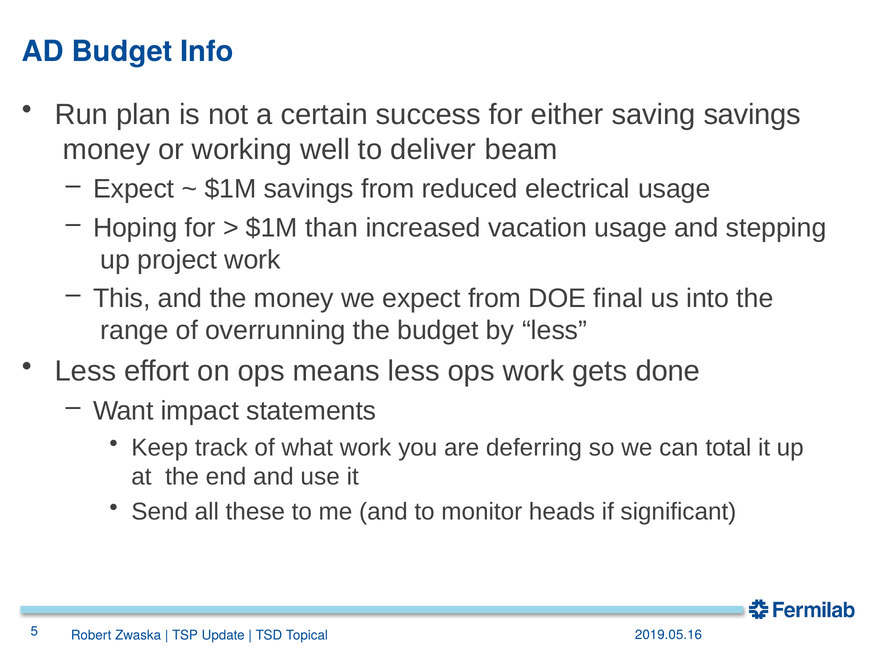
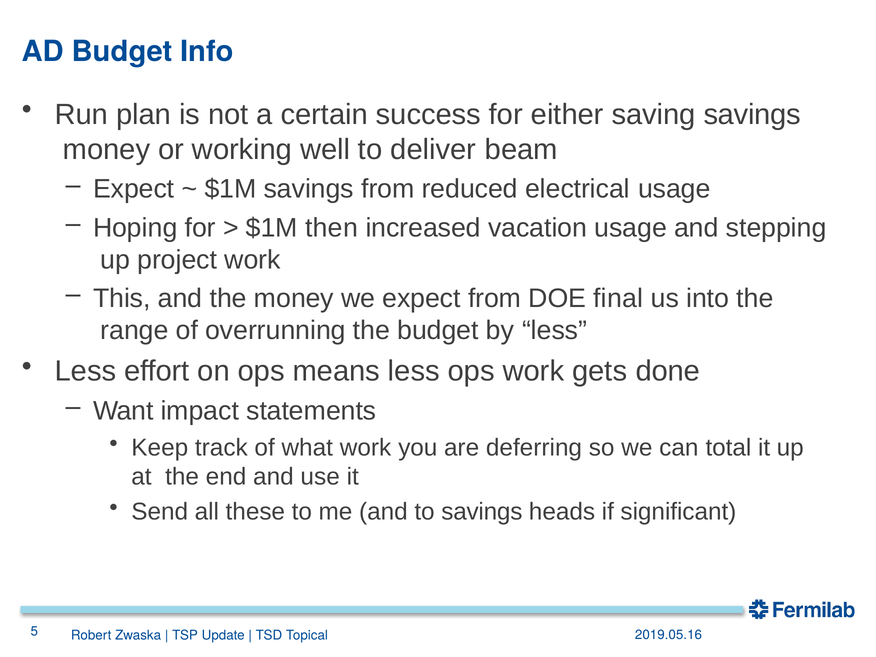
than: than -> then
to monitor: monitor -> savings
